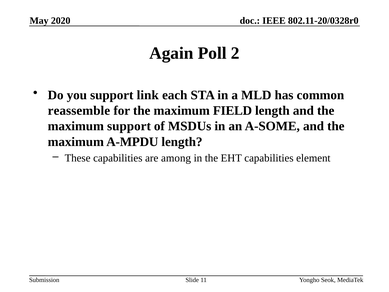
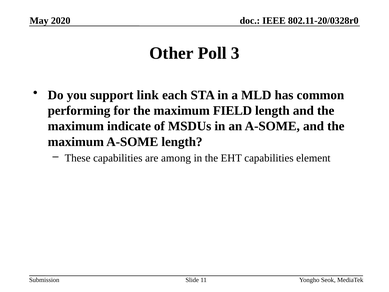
Again: Again -> Other
2: 2 -> 3
reassemble: reassemble -> performing
maximum support: support -> indicate
maximum A-MPDU: A-MPDU -> A-SOME
